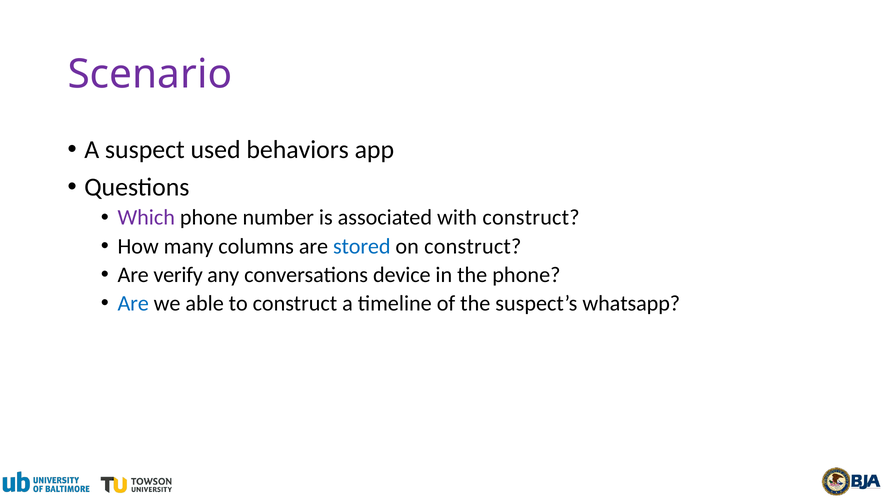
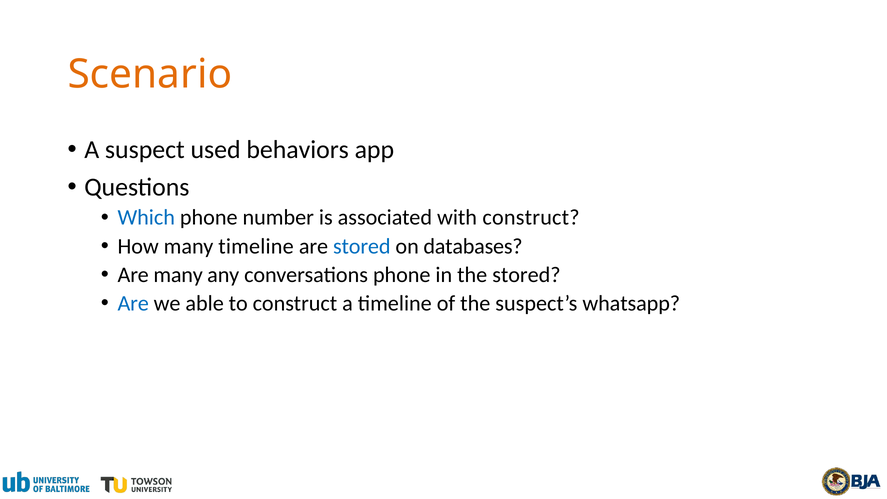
Scenario colour: purple -> orange
Which colour: purple -> blue
many columns: columns -> timeline
on construct: construct -> databases
Are verify: verify -> many
conversations device: device -> phone
the phone: phone -> stored
